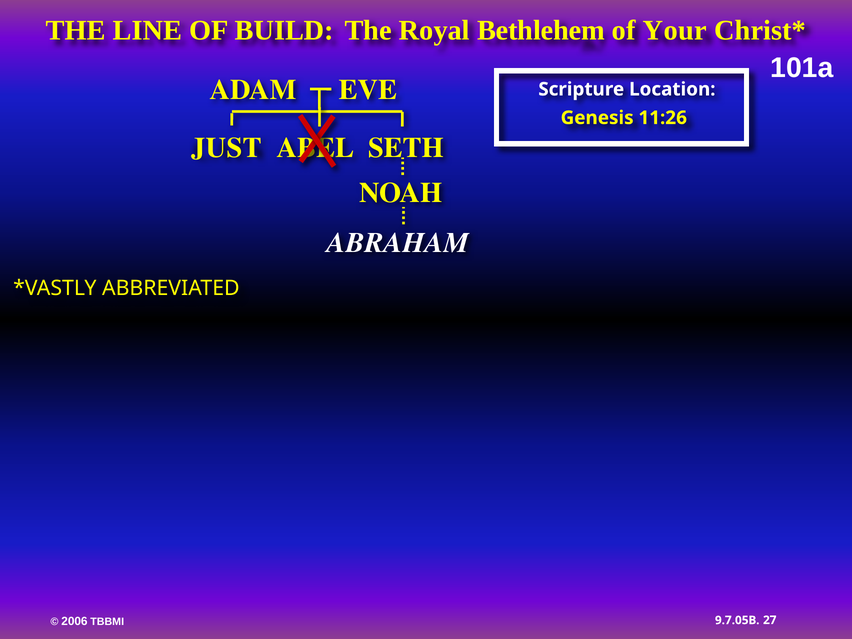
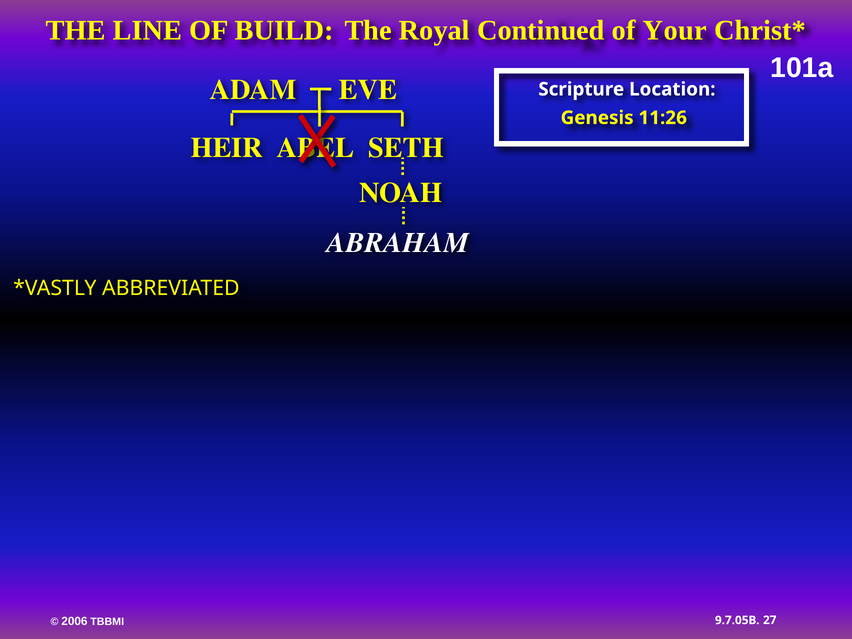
Bethlehem: Bethlehem -> Continued
JUST: JUST -> HEIR
